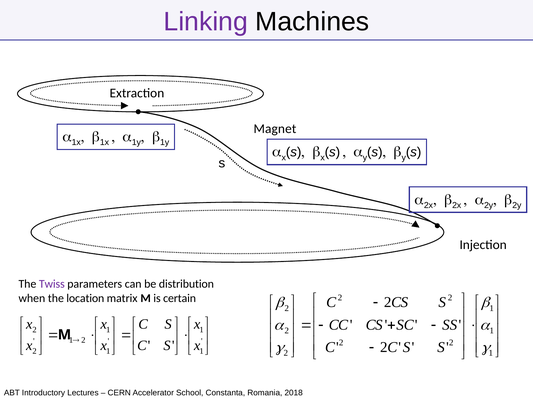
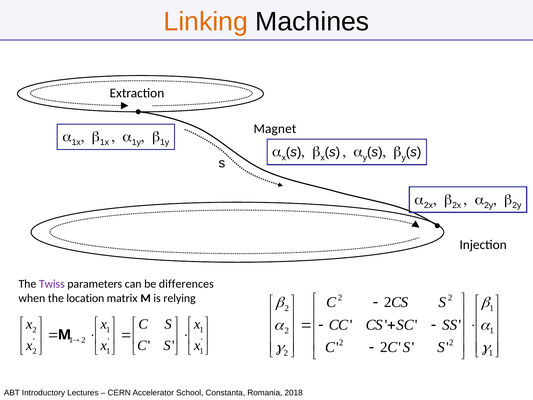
Linking colour: purple -> orange
distribution: distribution -> differences
certain: certain -> relying
